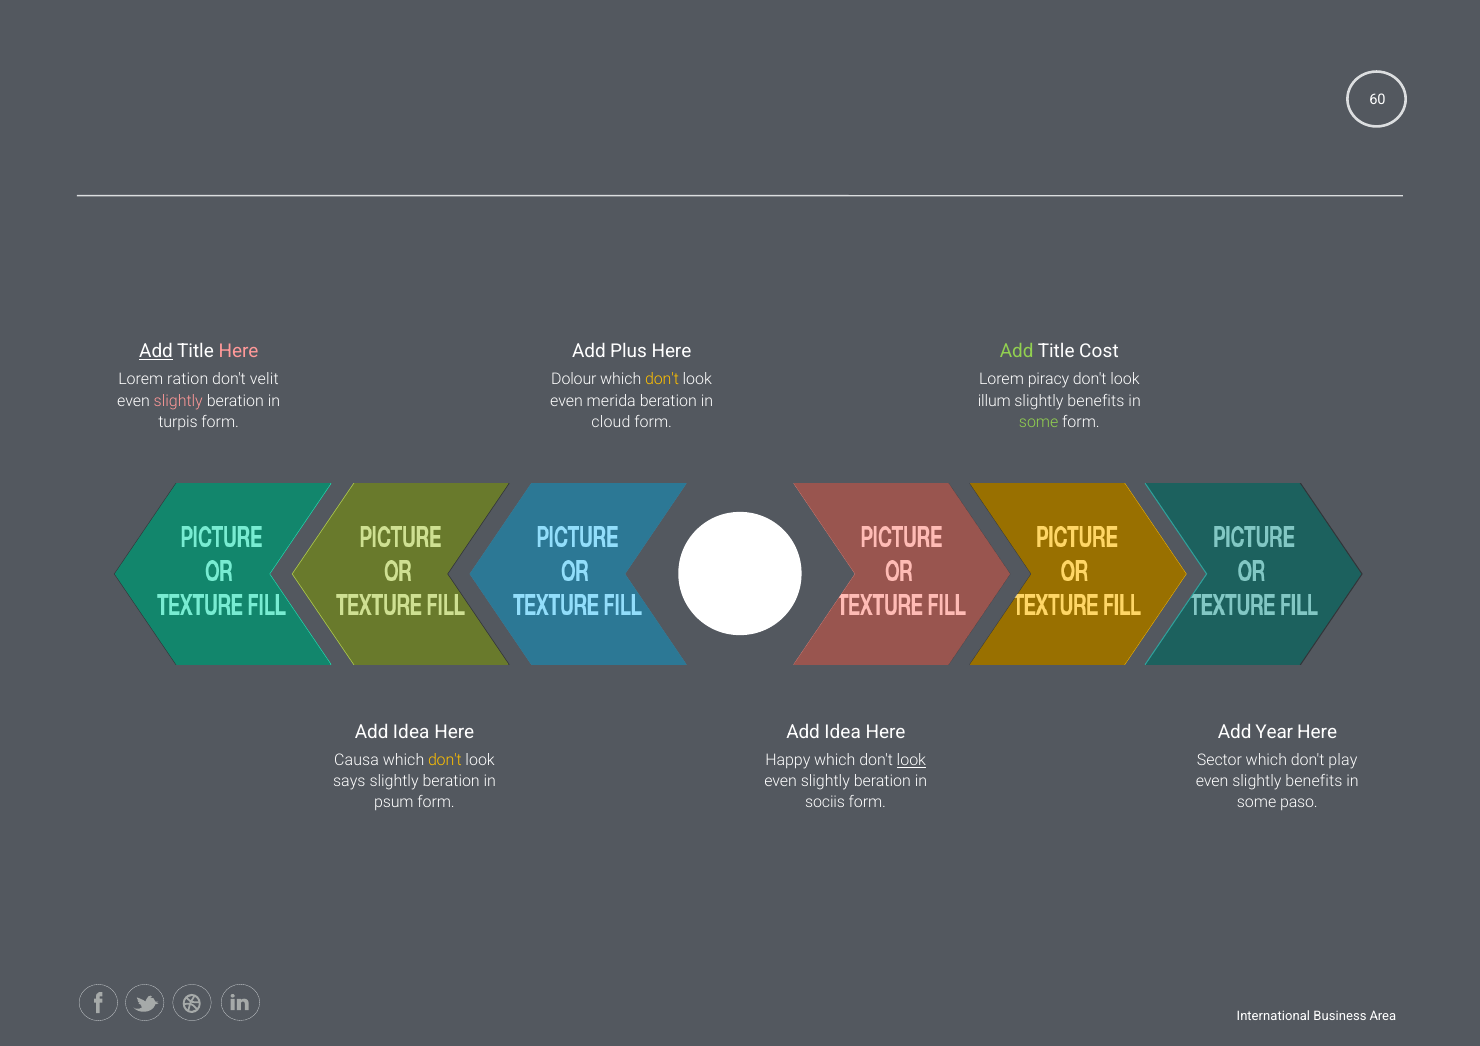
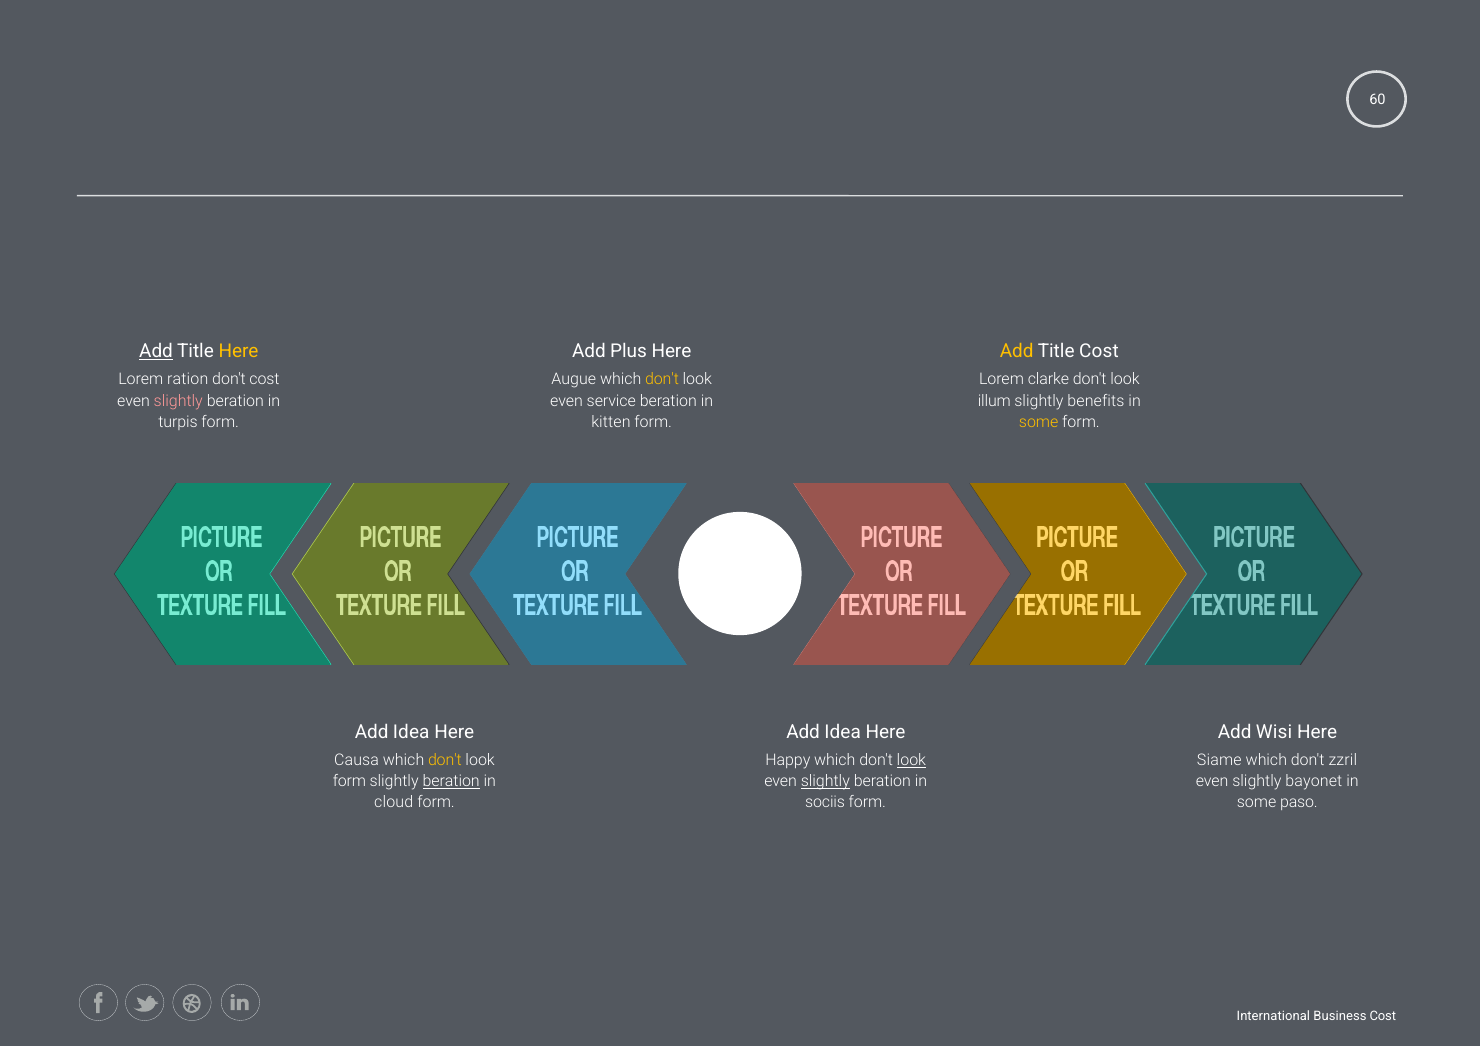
Here at (239, 352) colour: pink -> yellow
Add at (1017, 352) colour: light green -> yellow
don't velit: velit -> cost
Dolour: Dolour -> Augue
piracy: piracy -> clarke
merida: merida -> service
cloud: cloud -> kitten
some at (1039, 422) colour: light green -> yellow
Year: Year -> Wisi
Sector: Sector -> Siame
play: play -> zzril
says at (349, 782): says -> form
beration at (451, 782) underline: none -> present
slightly at (825, 782) underline: none -> present
even slightly benefits: benefits -> bayonet
psum: psum -> cloud
Business Area: Area -> Cost
